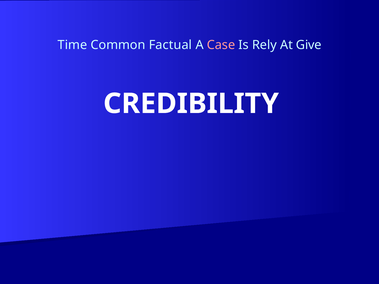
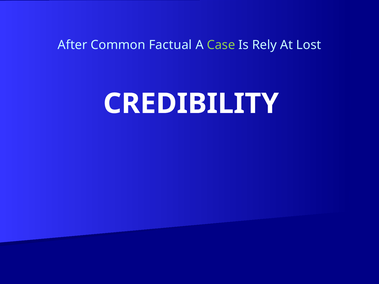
Time: Time -> After
Case colour: pink -> light green
Give: Give -> Lost
